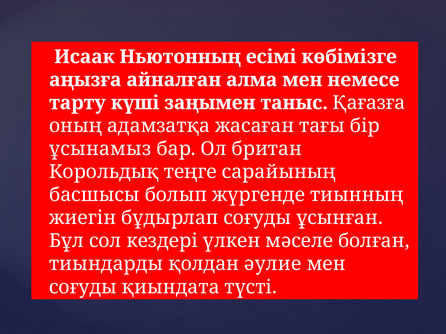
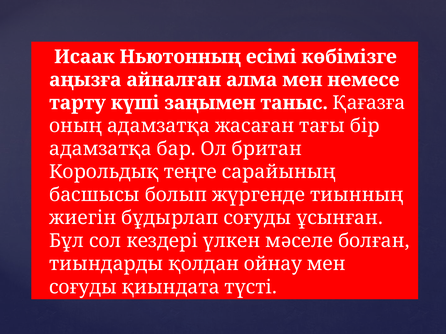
ұсынамыз at (100, 149): ұсынамыз -> адамзатқа
әулие: әулие -> ойнау
